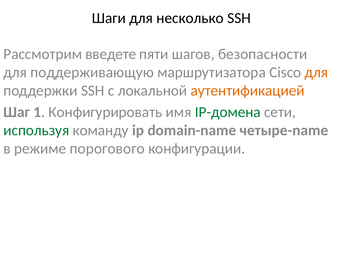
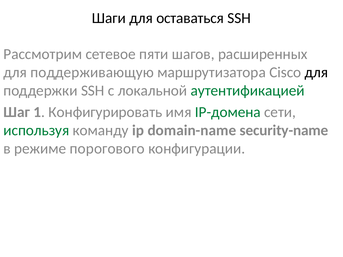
несколько: несколько -> оставаться
введете: введете -> сетевое
безопасности: безопасности -> расширенных
для at (316, 72) colour: orange -> black
аутентификацией colour: orange -> green
четыре-name: четыре-name -> security-name
